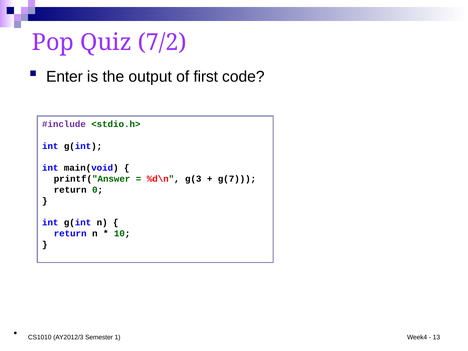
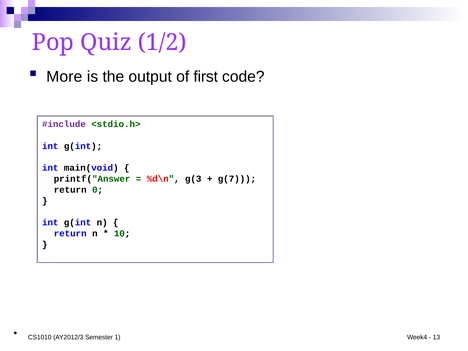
7/2: 7/2 -> 1/2
Enter: Enter -> More
